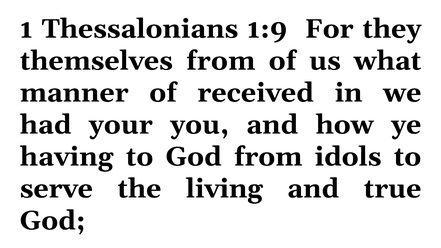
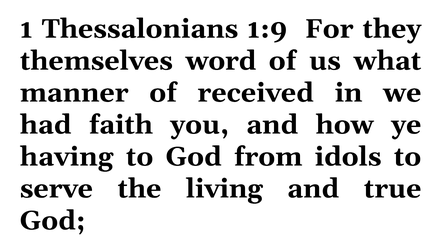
themselves from: from -> word
your: your -> faith
